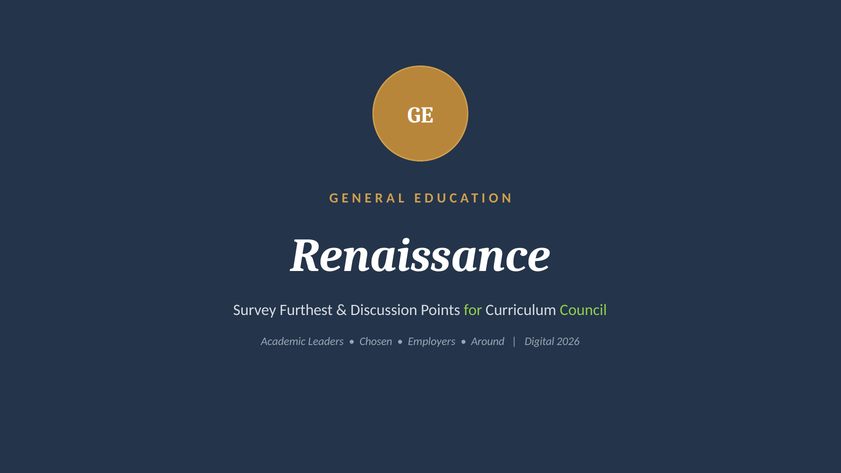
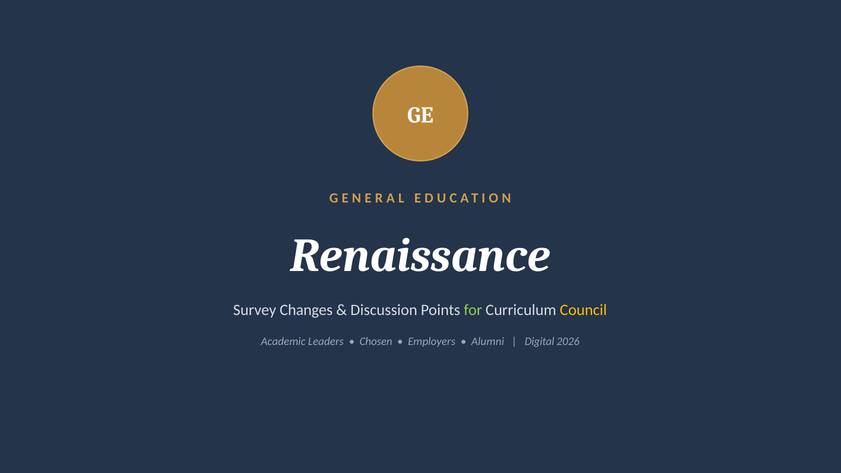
Furthest: Furthest -> Changes
Council colour: light green -> yellow
Around: Around -> Alumni
